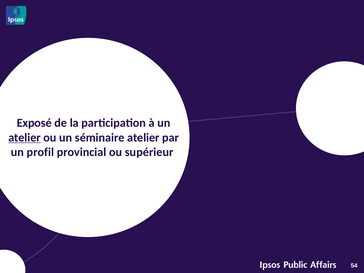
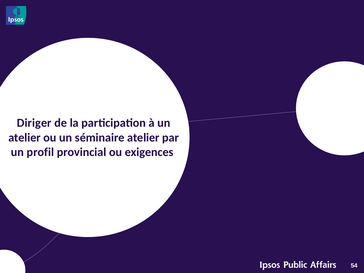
Exposé: Exposé -> Diriger
atelier at (24, 138) underline: present -> none
supérieur: supérieur -> exigences
